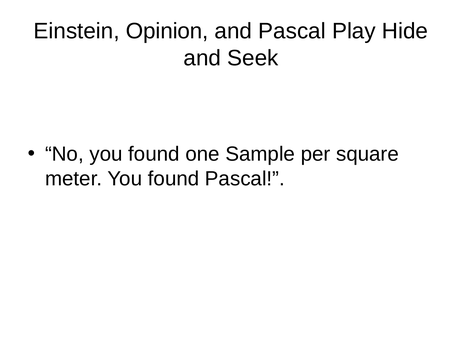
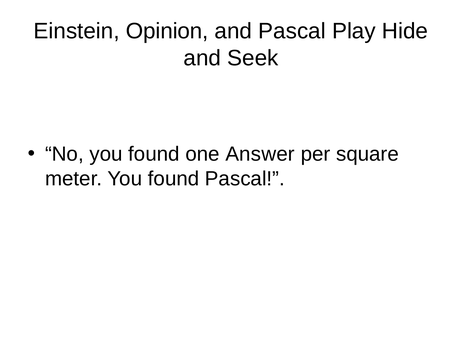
Sample: Sample -> Answer
